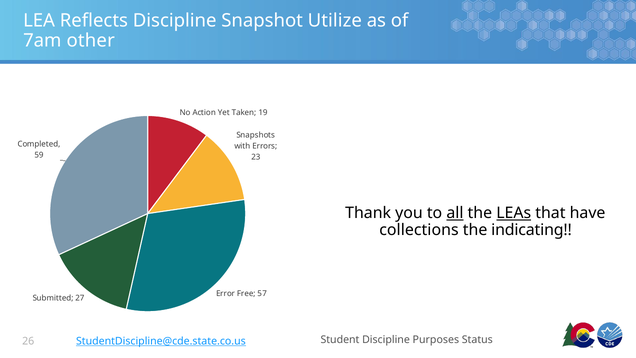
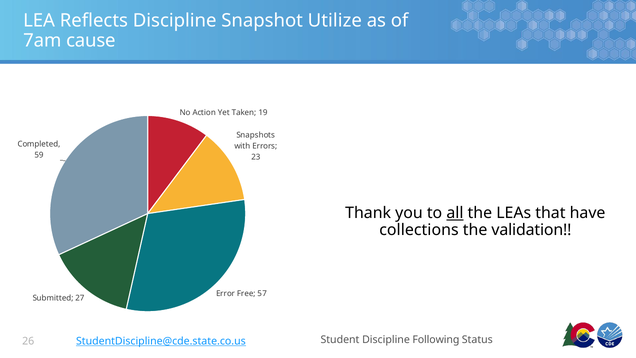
other: other -> cause
LEAs underline: present -> none
indicating: indicating -> validation
Purposes: Purposes -> Following
